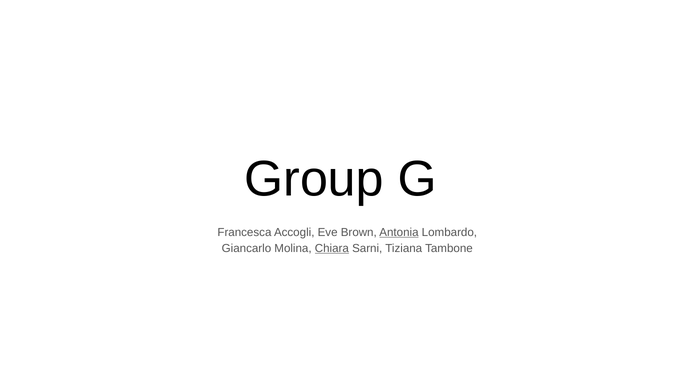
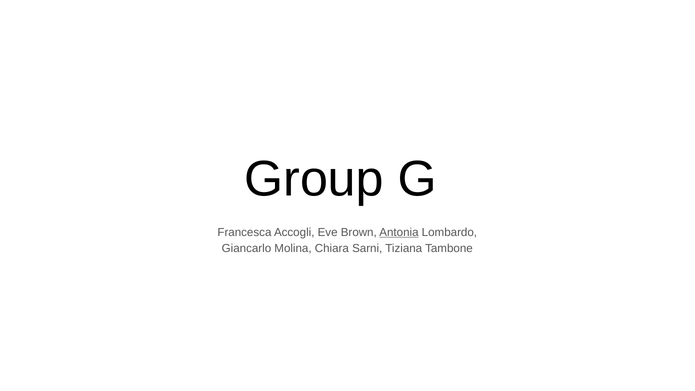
Chiara underline: present -> none
